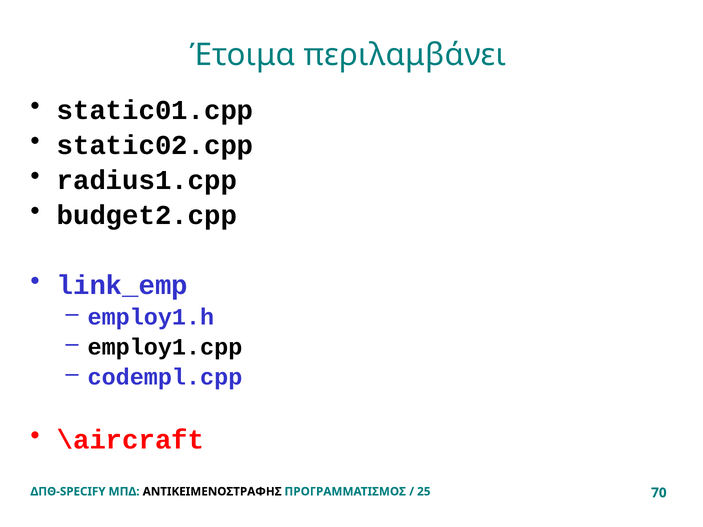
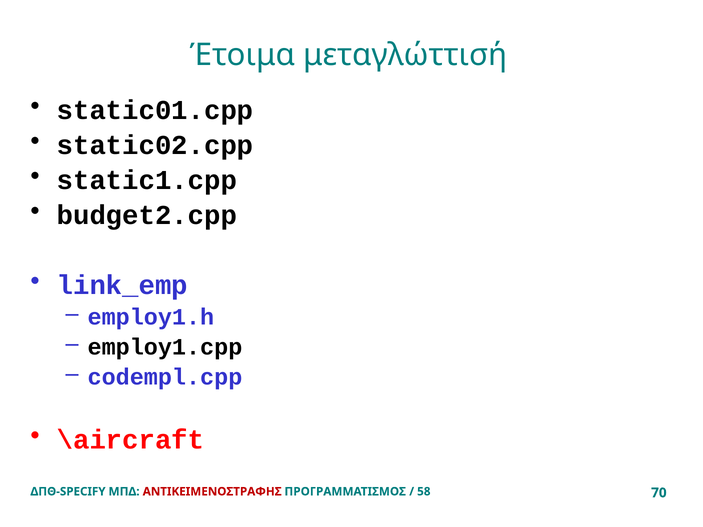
περιλαμβάνει: περιλαμβάνει -> μεταγλώττισή
radius1.cpp: radius1.cpp -> static1.cpp
ΑΝΤΙΚΕΙΜΕΝΟΣΤΡΑΦΗΣ colour: black -> red
25: 25 -> 58
